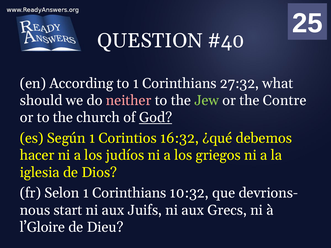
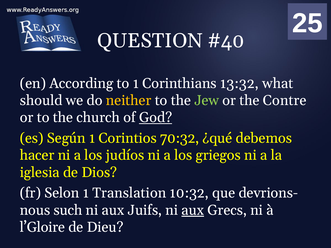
27:32: 27:32 -> 13:32
neither colour: pink -> yellow
16:32: 16:32 -> 70:32
Selon 1 Corinthians: Corinthians -> Translation
start: start -> such
aux at (193, 210) underline: none -> present
